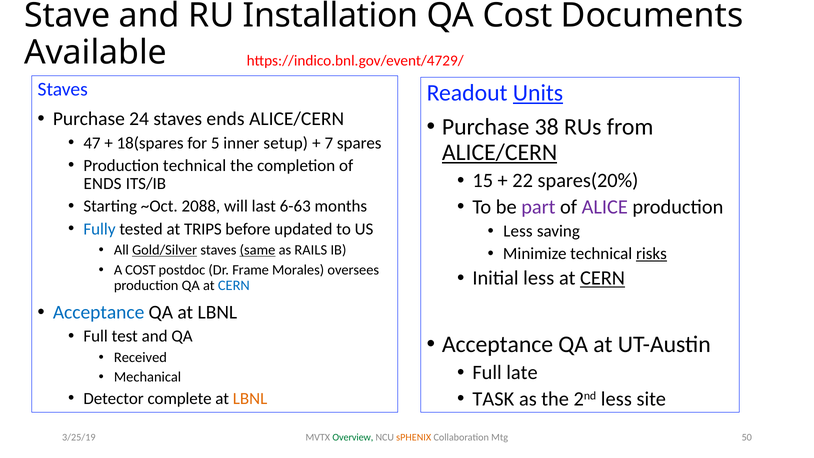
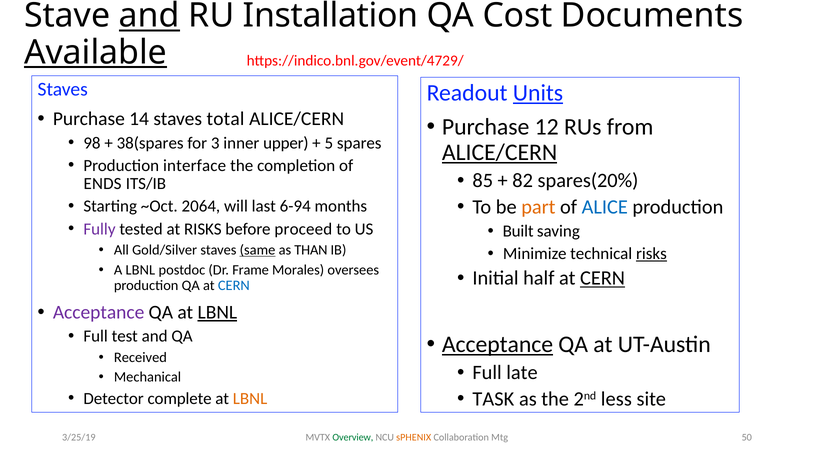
and at (149, 16) underline: none -> present
Available underline: none -> present
24: 24 -> 14
staves ends: ends -> total
38: 38 -> 12
47: 47 -> 98
18(spares: 18(spares -> 38(spares
5: 5 -> 3
setup: setup -> upper
7: 7 -> 5
Production technical: technical -> interface
15: 15 -> 85
22: 22 -> 82
part colour: purple -> orange
ALICE colour: purple -> blue
2088: 2088 -> 2064
6-63: 6-63 -> 6-94
Fully colour: blue -> purple
at TRIPS: TRIPS -> RISKS
updated: updated -> proceed
Less at (518, 231): Less -> Built
Gold/Silver underline: present -> none
RAILS: RAILS -> THAN
A COST: COST -> LBNL
Initial less: less -> half
Acceptance at (99, 312) colour: blue -> purple
LBNL at (217, 312) underline: none -> present
Acceptance at (497, 344) underline: none -> present
